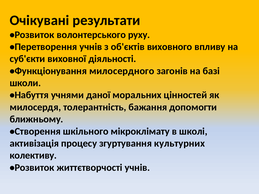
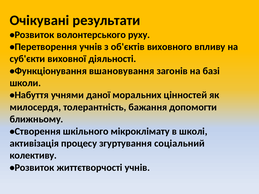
милосердного: милосердного -> вшановування
культурних: культурних -> соціальний
